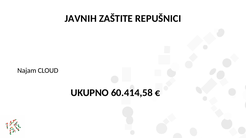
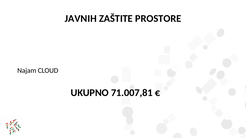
REPUŠNICI: REPUŠNICI -> PROSTORE
60.414,58: 60.414,58 -> 71.007,81
